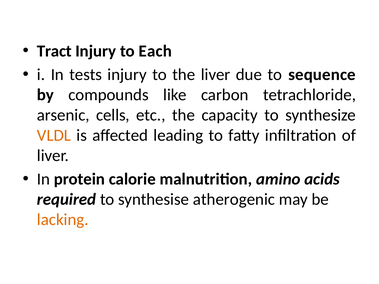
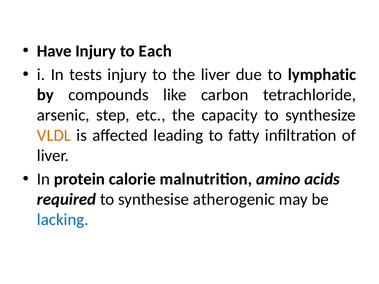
Tract: Tract -> Have
sequence: sequence -> lymphatic
cells: cells -> step
lacking colour: orange -> blue
